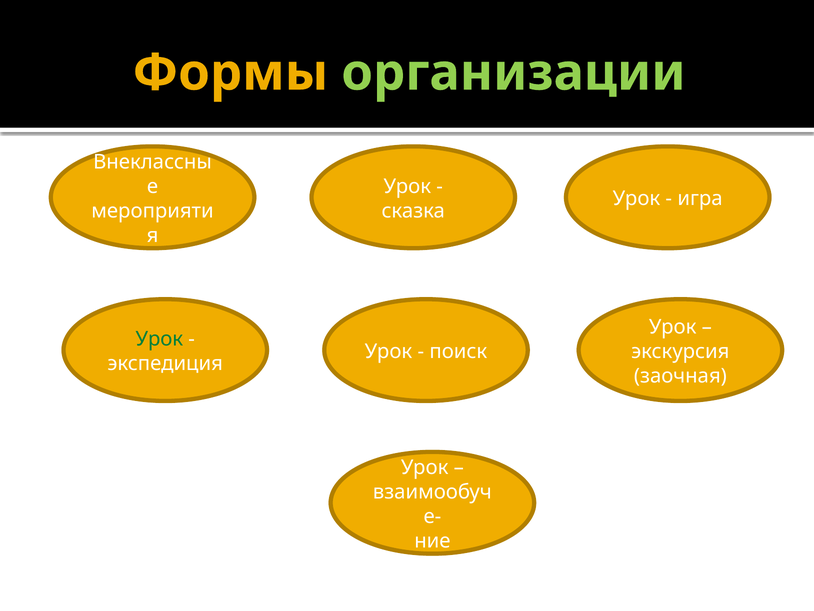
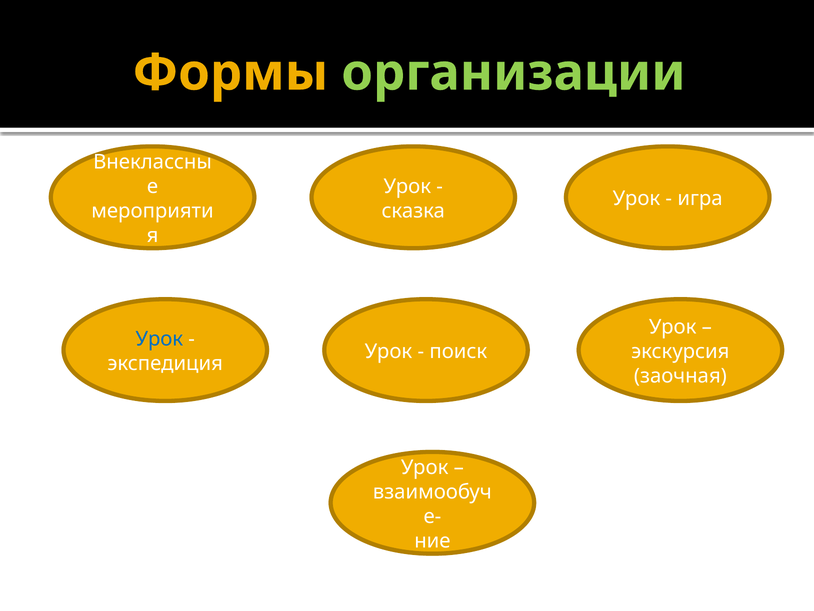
Урок at (159, 339) colour: green -> blue
